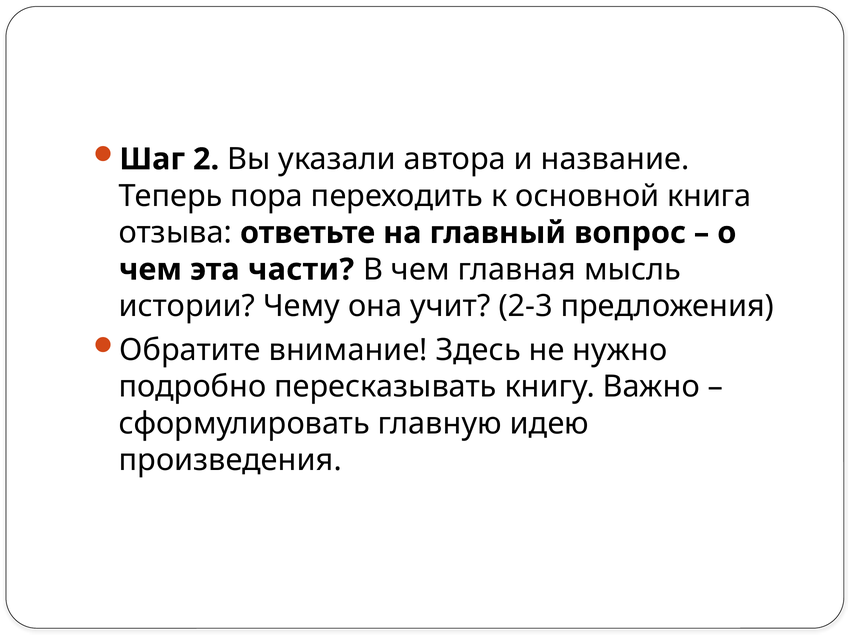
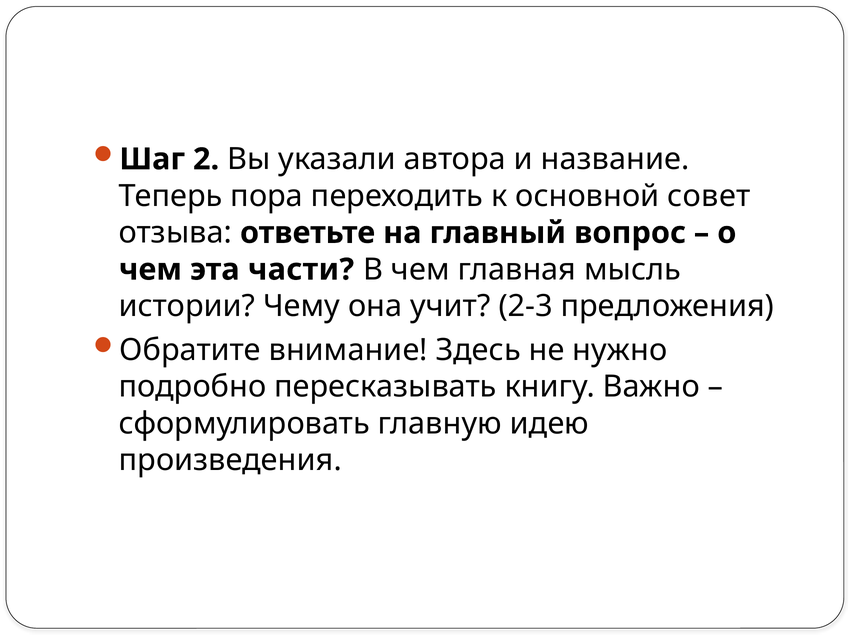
книга: книга -> совет
